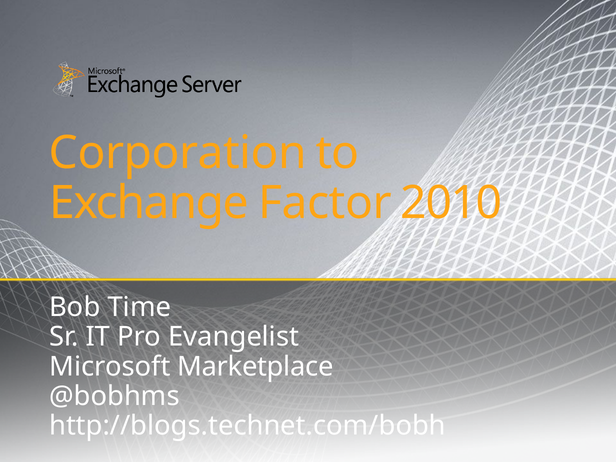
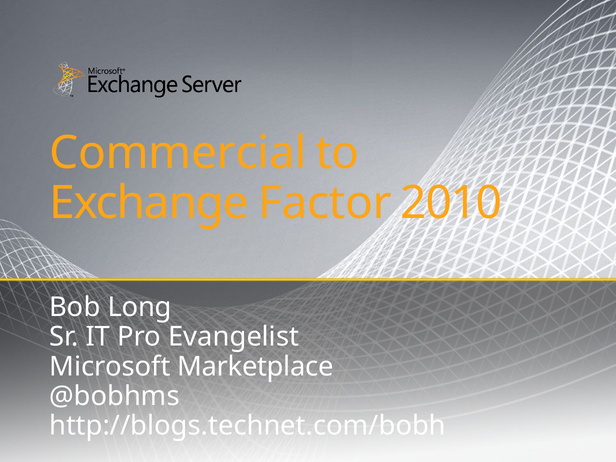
Corporation: Corporation -> Commercial
Time: Time -> Long
